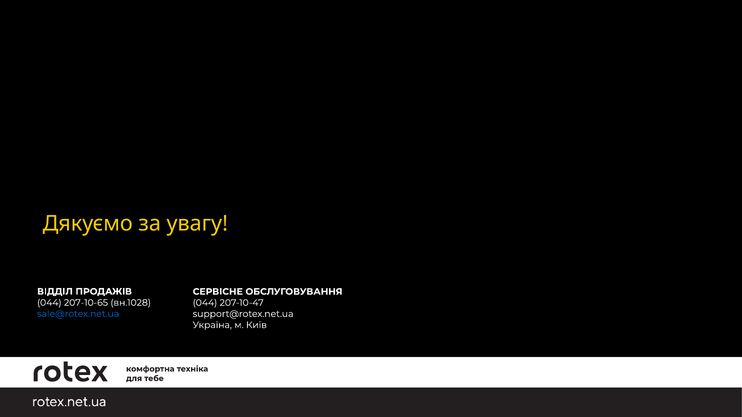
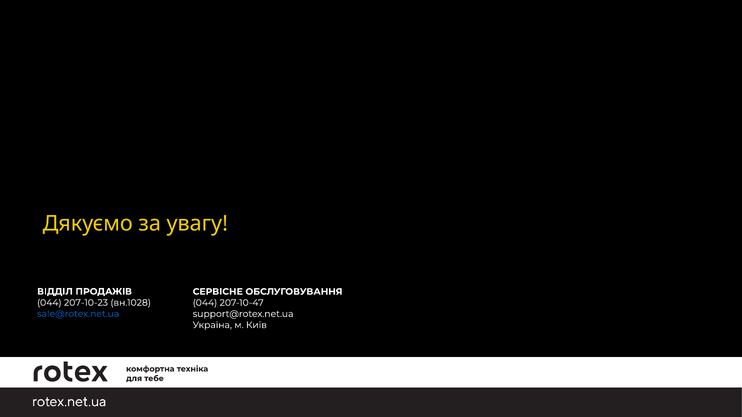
207-10-65: 207-10-65 -> 207-10-23
